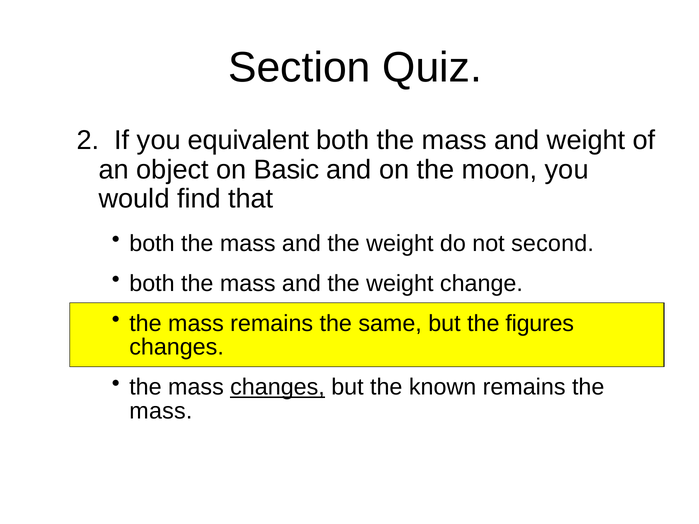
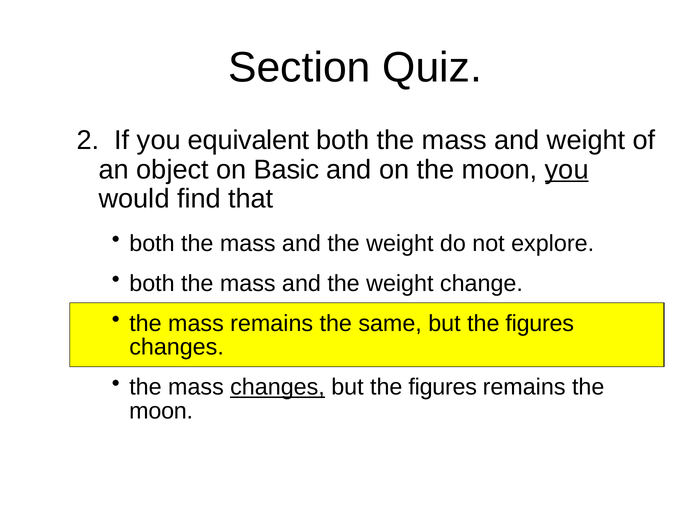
you at (567, 170) underline: none -> present
second: second -> explore
known at (443, 387): known -> figures
mass at (161, 411): mass -> moon
